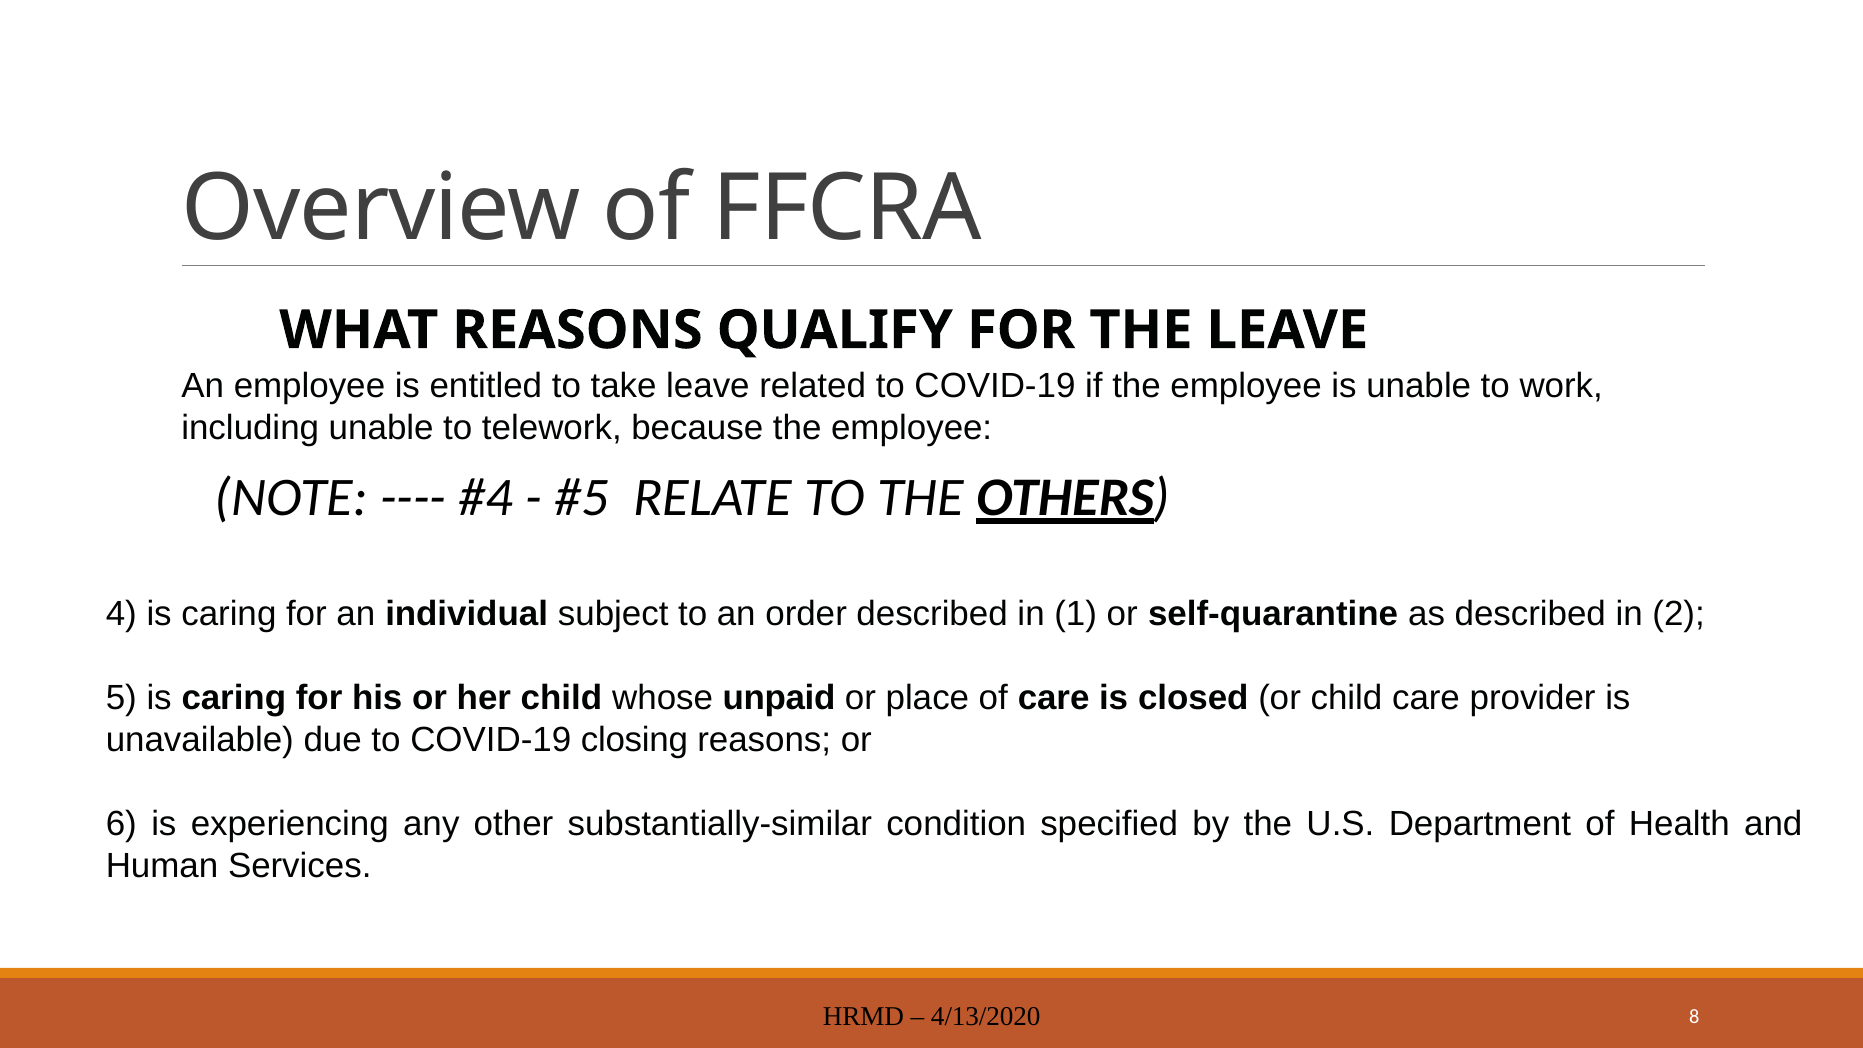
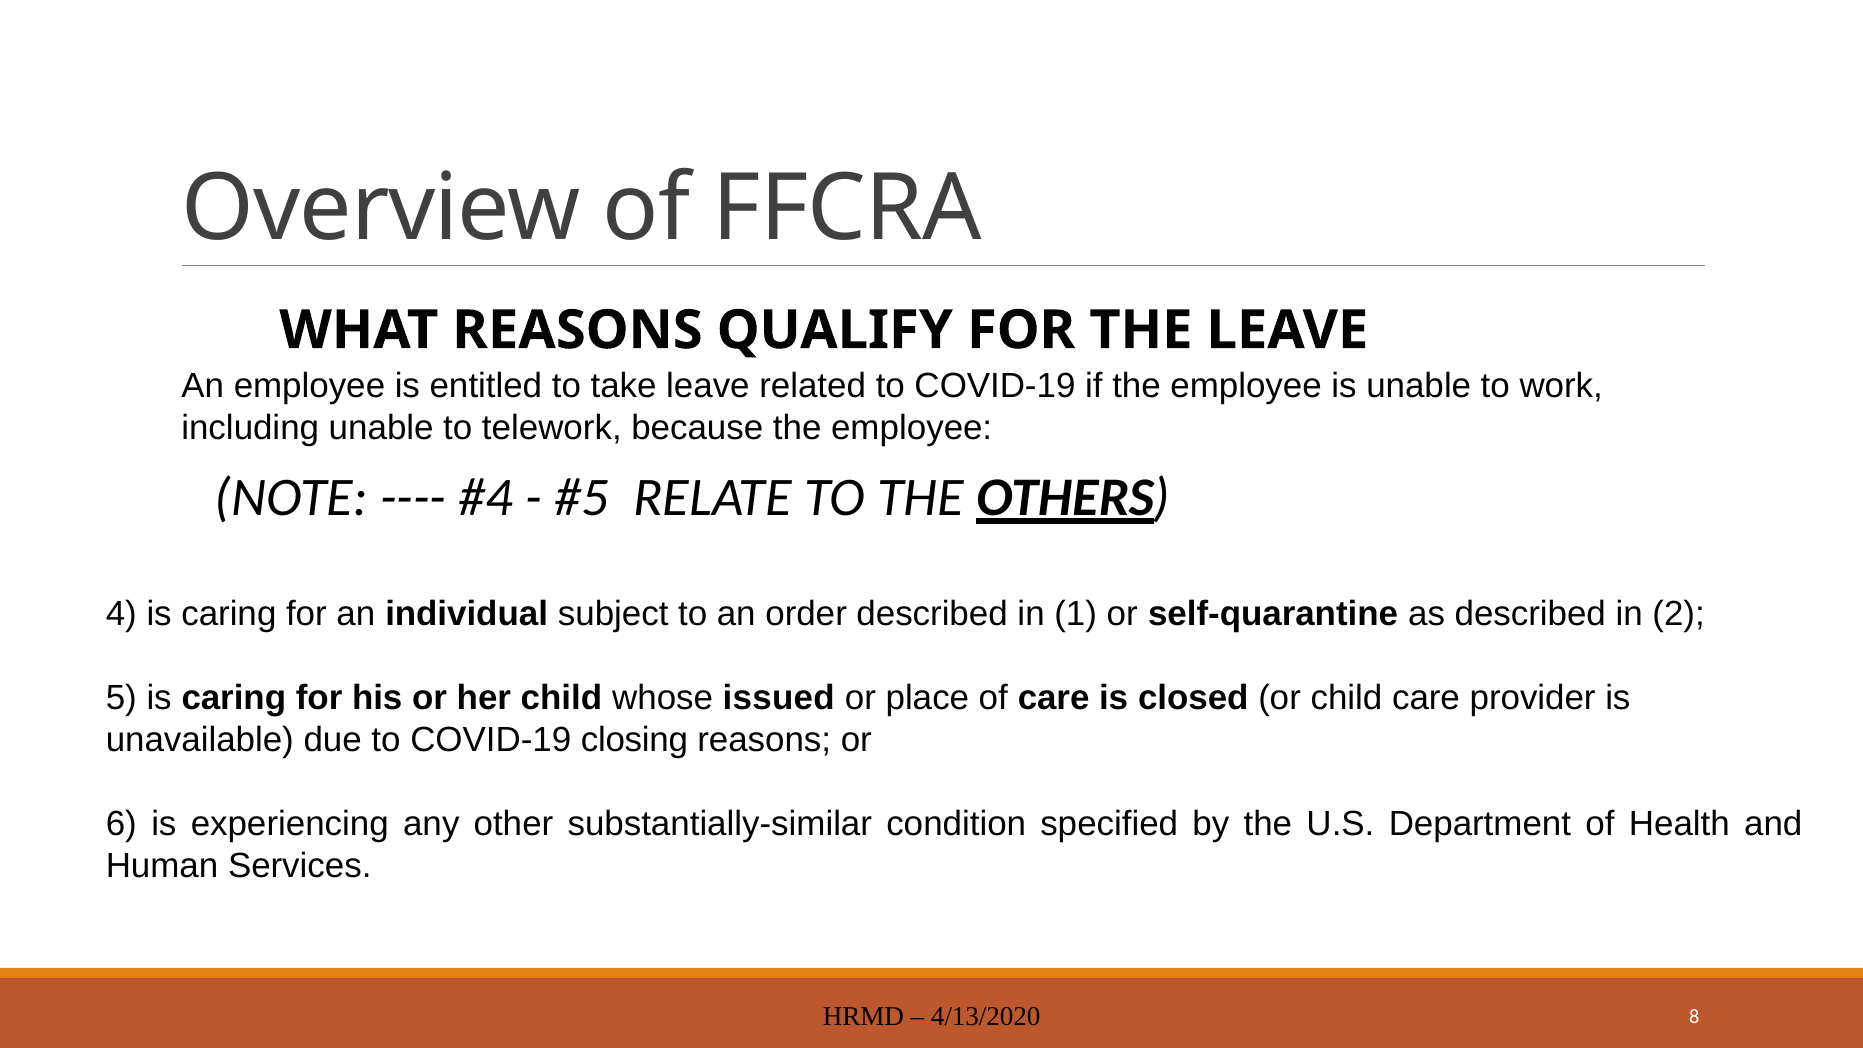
unpaid: unpaid -> issued
